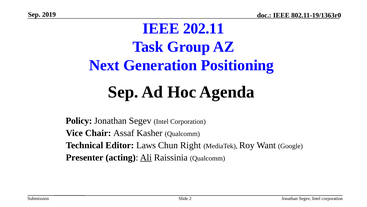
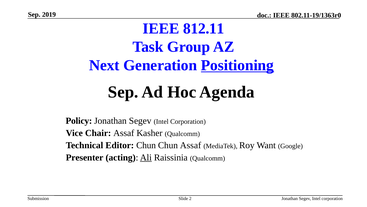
202.11: 202.11 -> 812.11
Positioning underline: none -> present
Editor Laws: Laws -> Chun
Chun Right: Right -> Assaf
